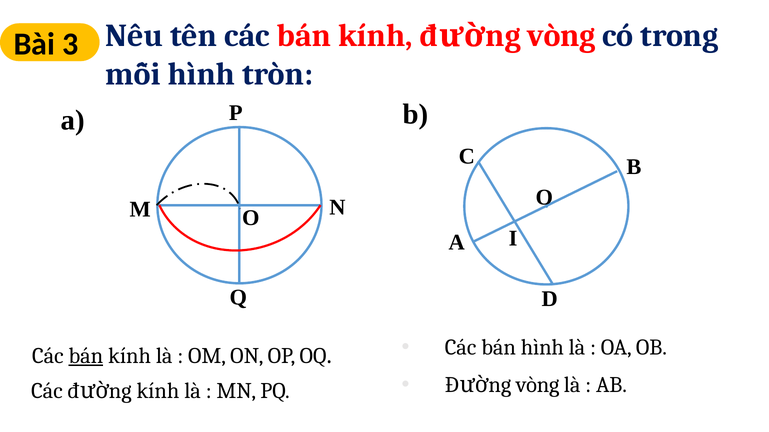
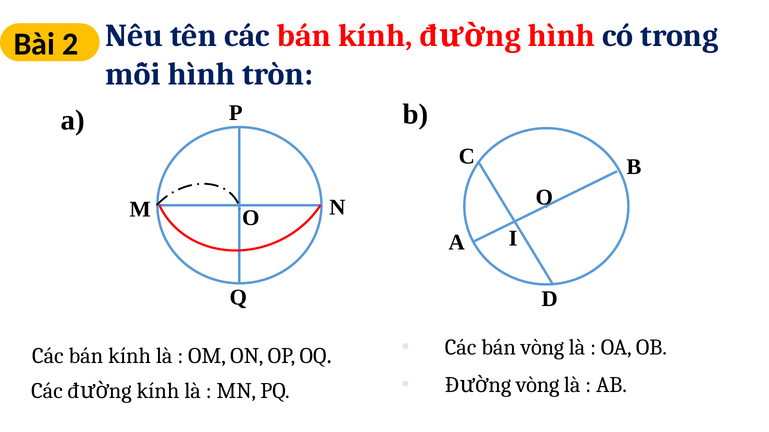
vòng at (562, 36): vòng -> hình
3: 3 -> 2
bán hình: hình -> vòng
bán at (86, 356) underline: present -> none
